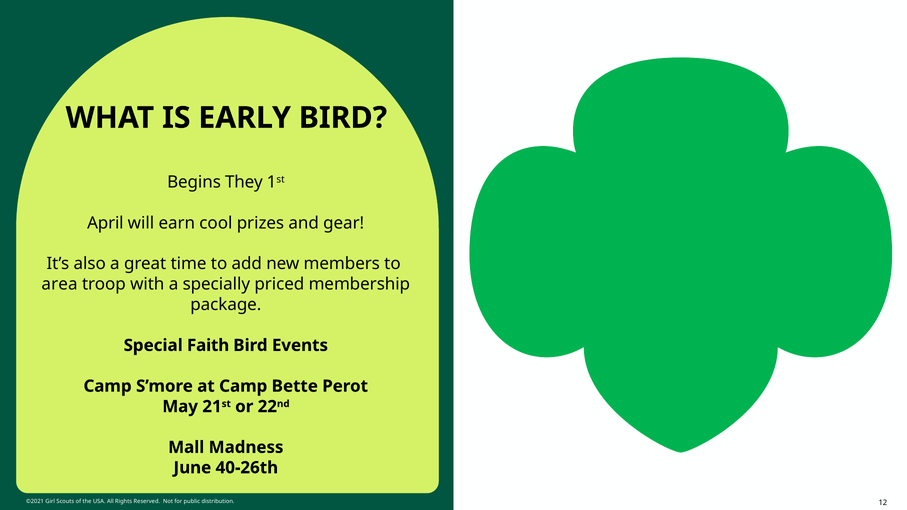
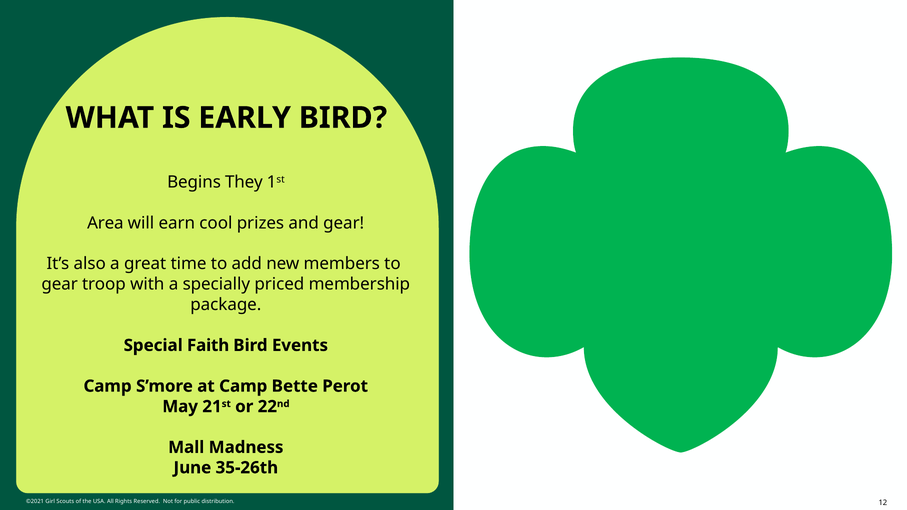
April: April -> Area
area at (60, 284): area -> gear
40-26th: 40-26th -> 35-26th
